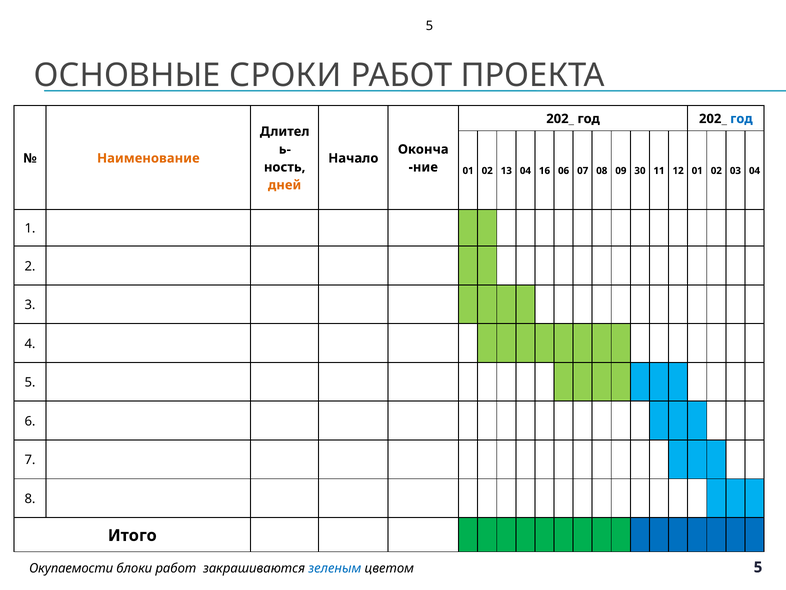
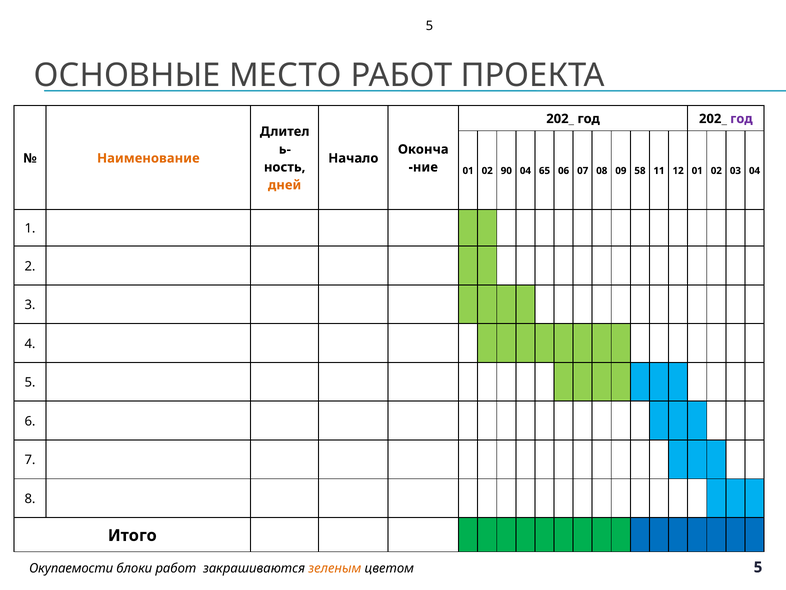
СРОКИ: СРОКИ -> МЕСТО
год at (741, 119) colour: blue -> purple
13: 13 -> 90
16: 16 -> 65
30: 30 -> 58
зеленым colour: blue -> orange
